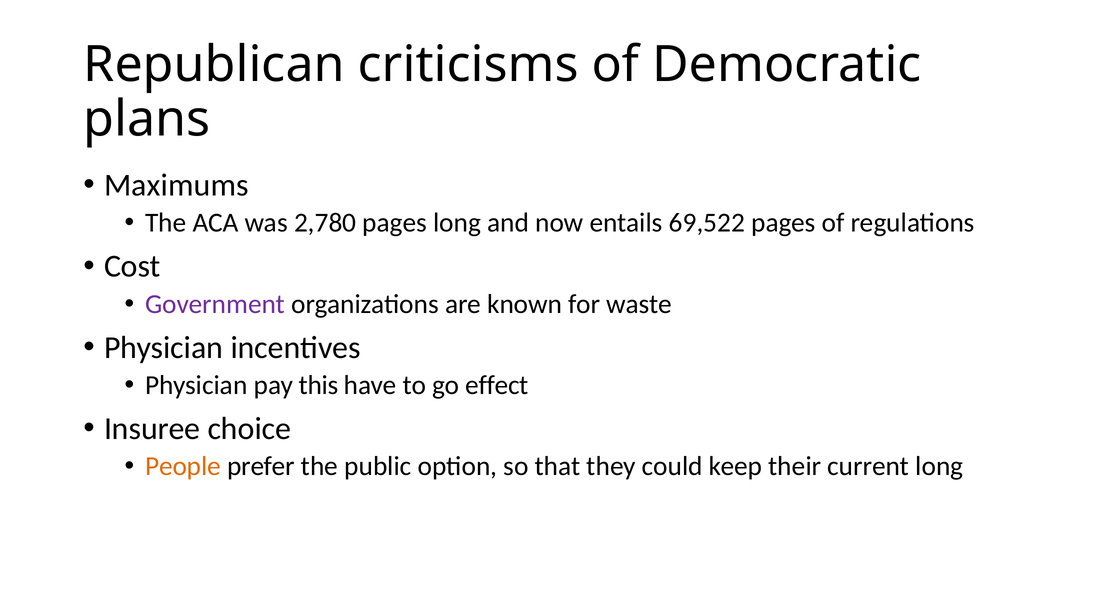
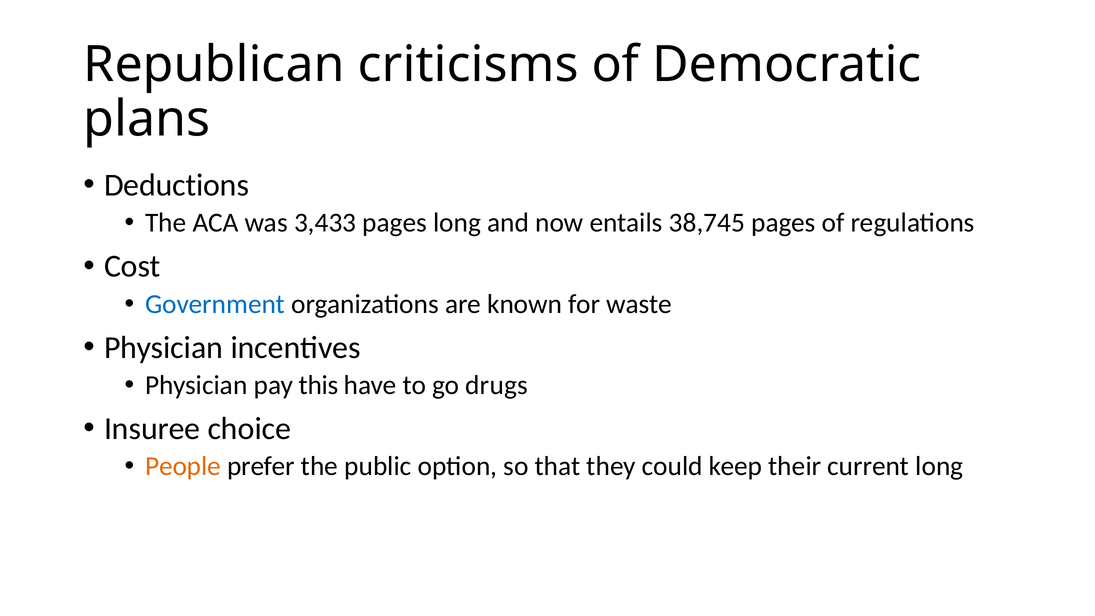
Maximums: Maximums -> Deductions
2,780: 2,780 -> 3,433
69,522: 69,522 -> 38,745
Government colour: purple -> blue
effect: effect -> drugs
